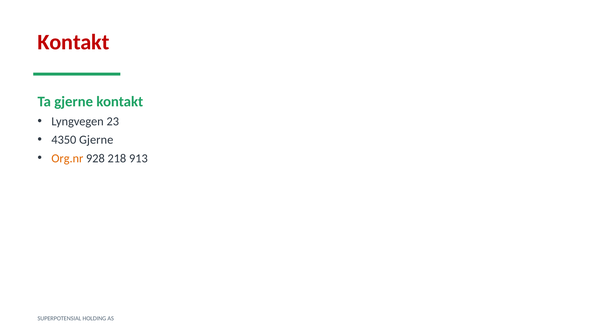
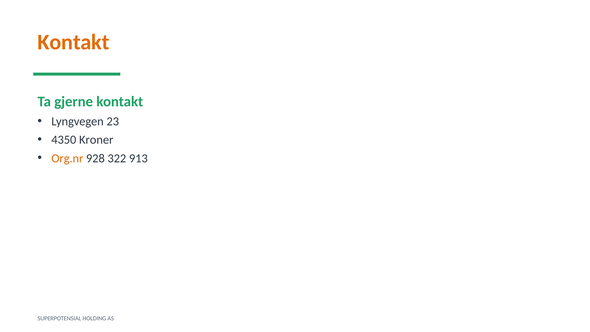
Kontakt at (74, 42) colour: red -> orange
4350 Gjerne: Gjerne -> Kroner
218: 218 -> 322
